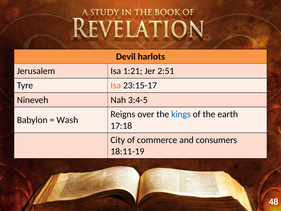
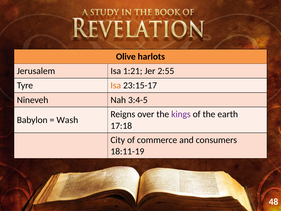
Devil: Devil -> Olive
2:51: 2:51 -> 2:55
kings colour: blue -> purple
